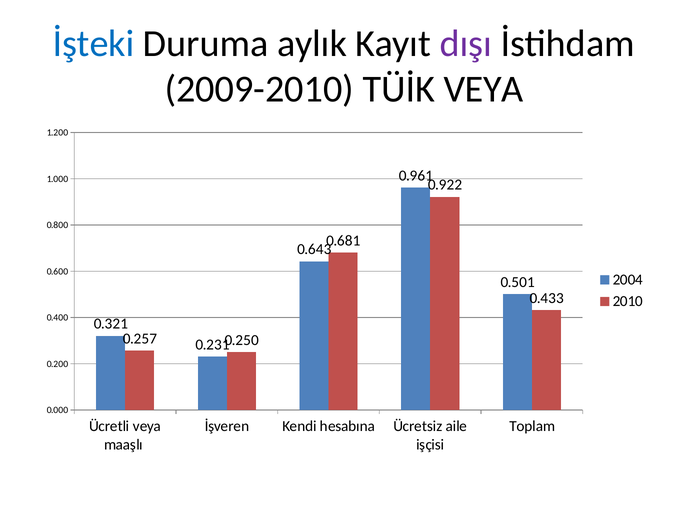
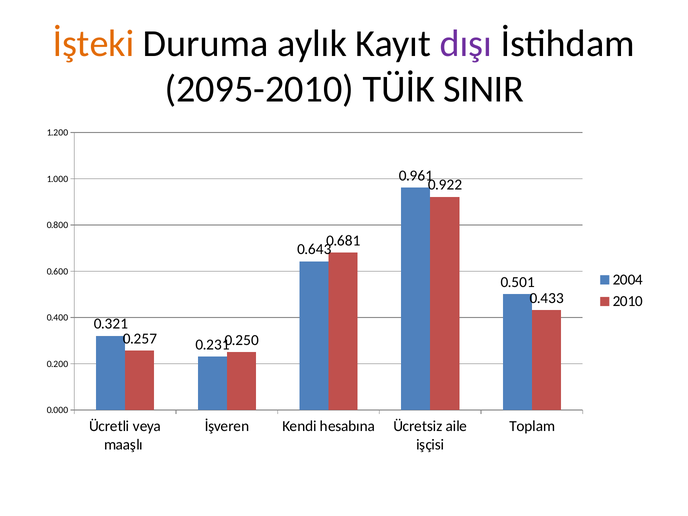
İşteki colour: blue -> orange
2009-2010: 2009-2010 -> 2095-2010
TÜİK VEYA: VEYA -> SINIR
